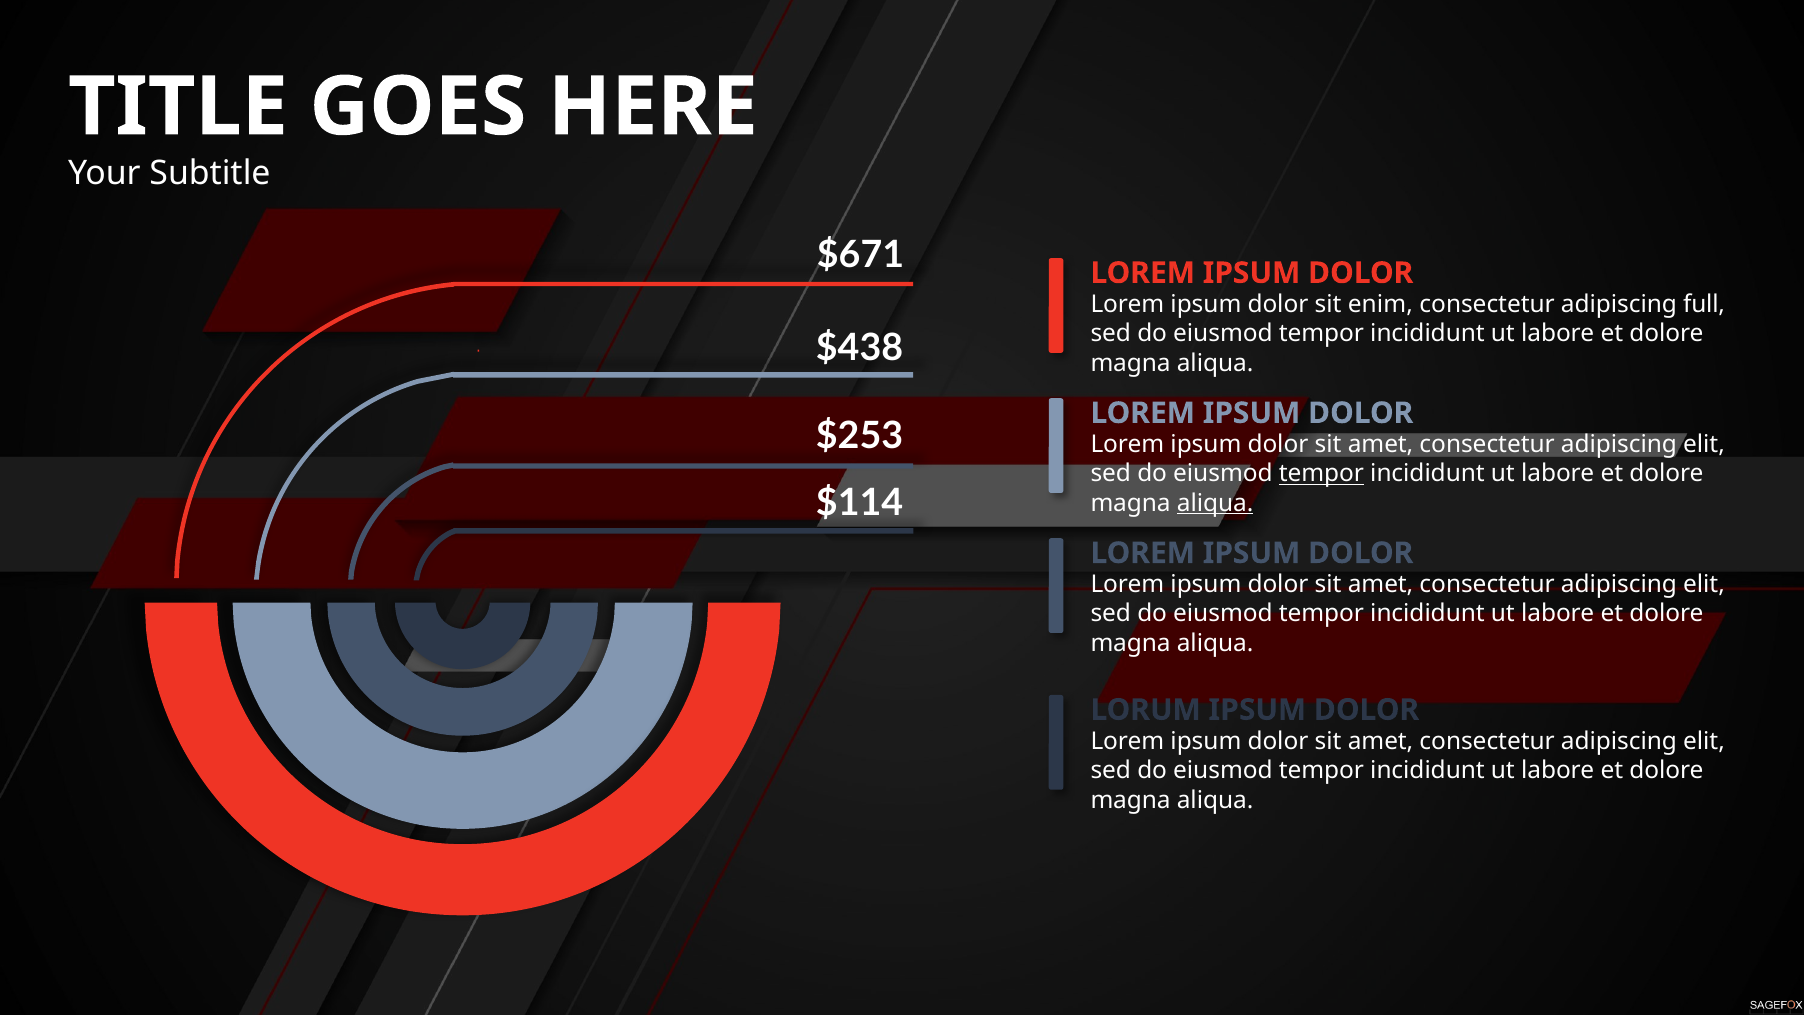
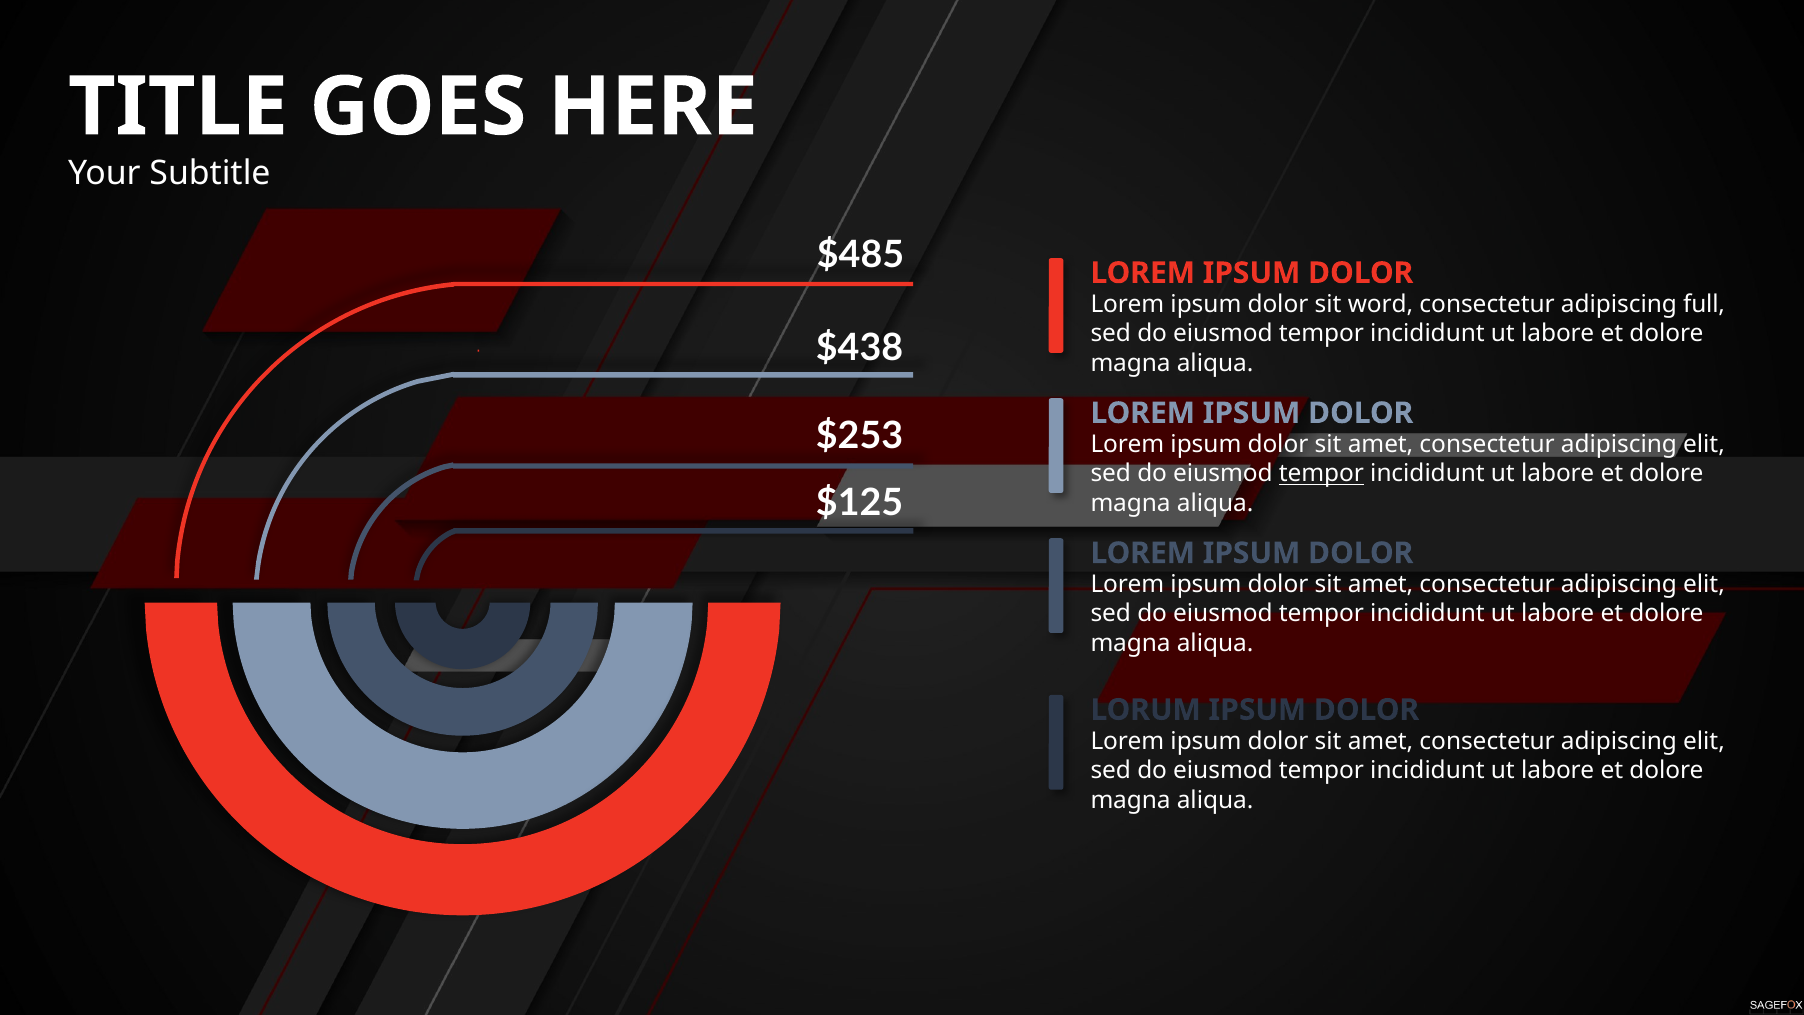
$671: $671 -> $485
enim: enim -> word
$114: $114 -> $125
aliqua at (1215, 503) underline: present -> none
